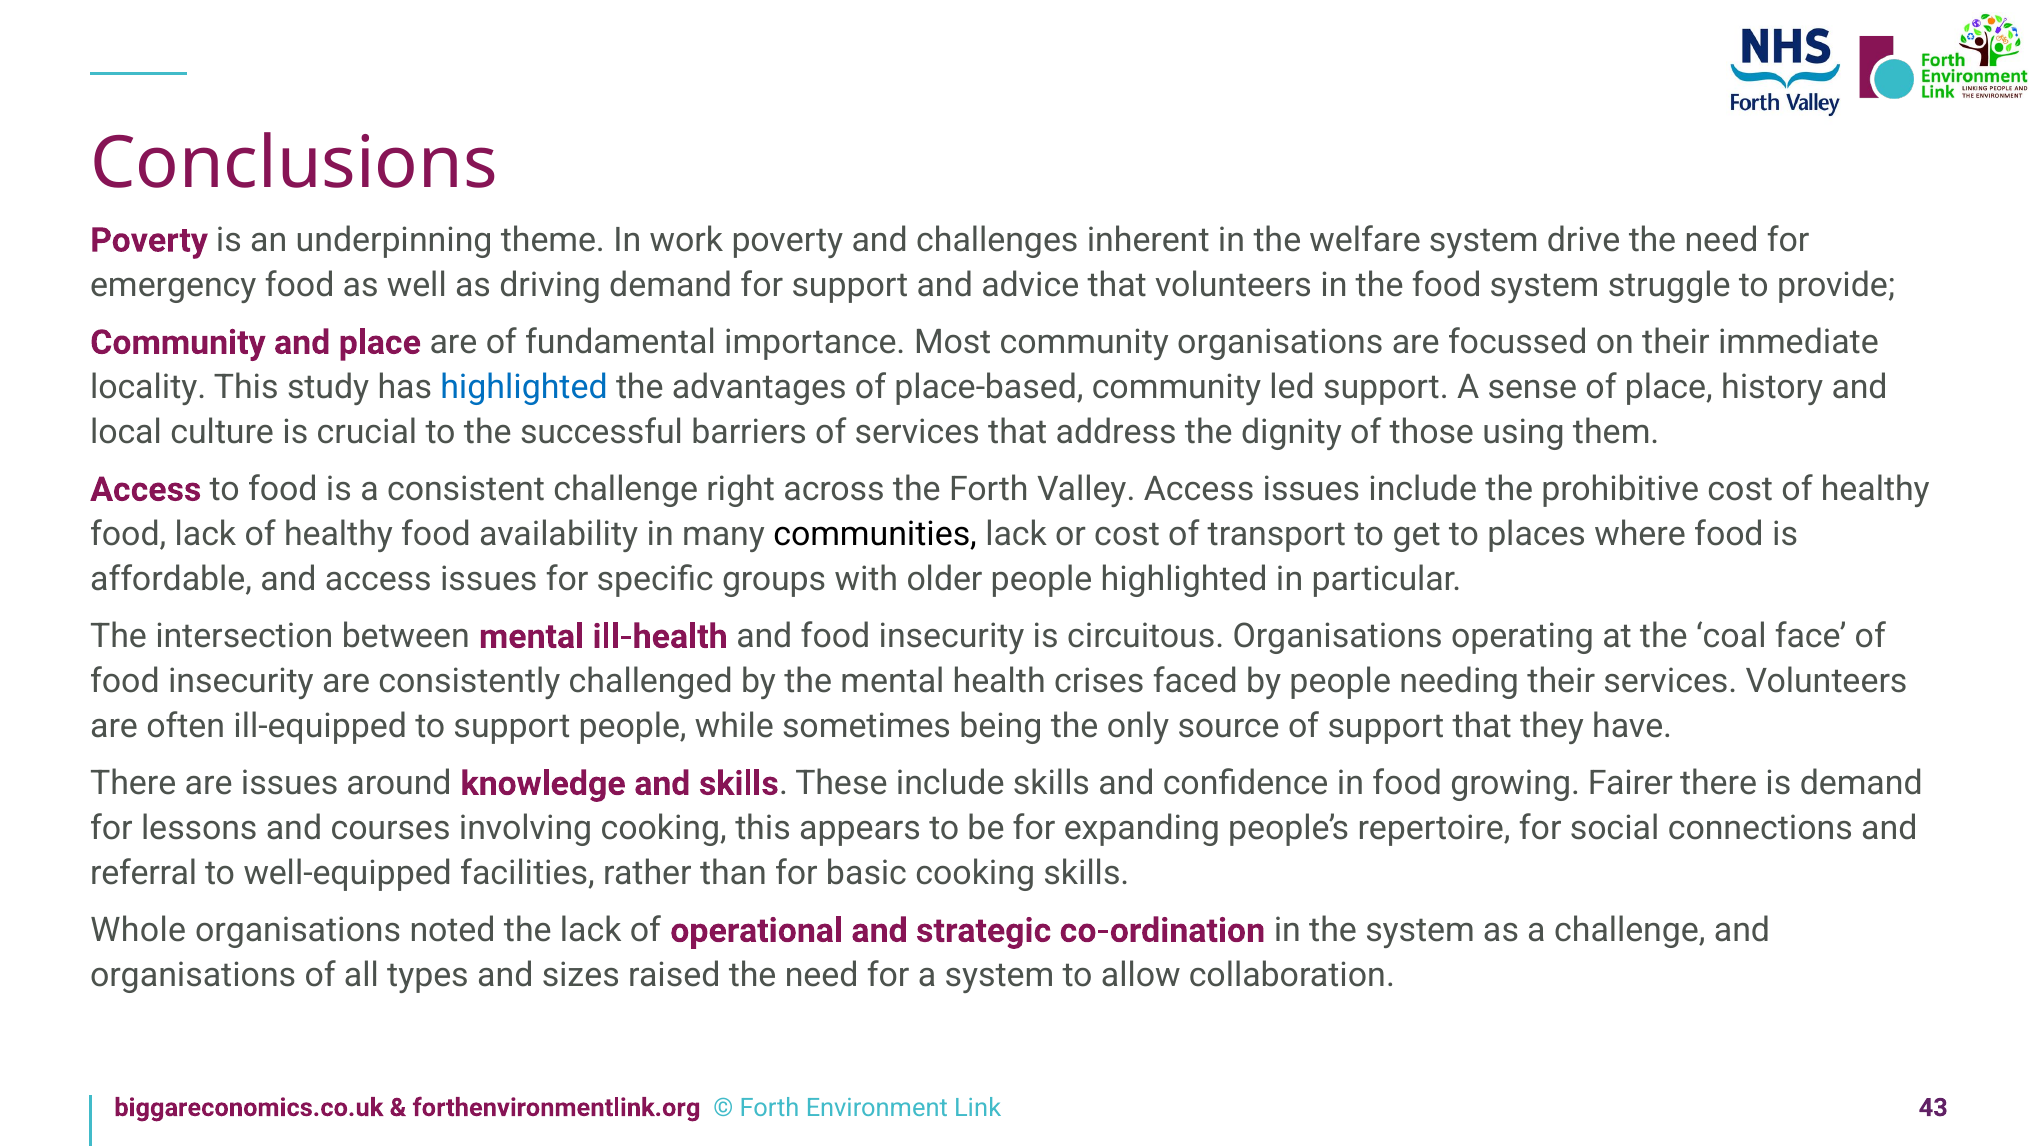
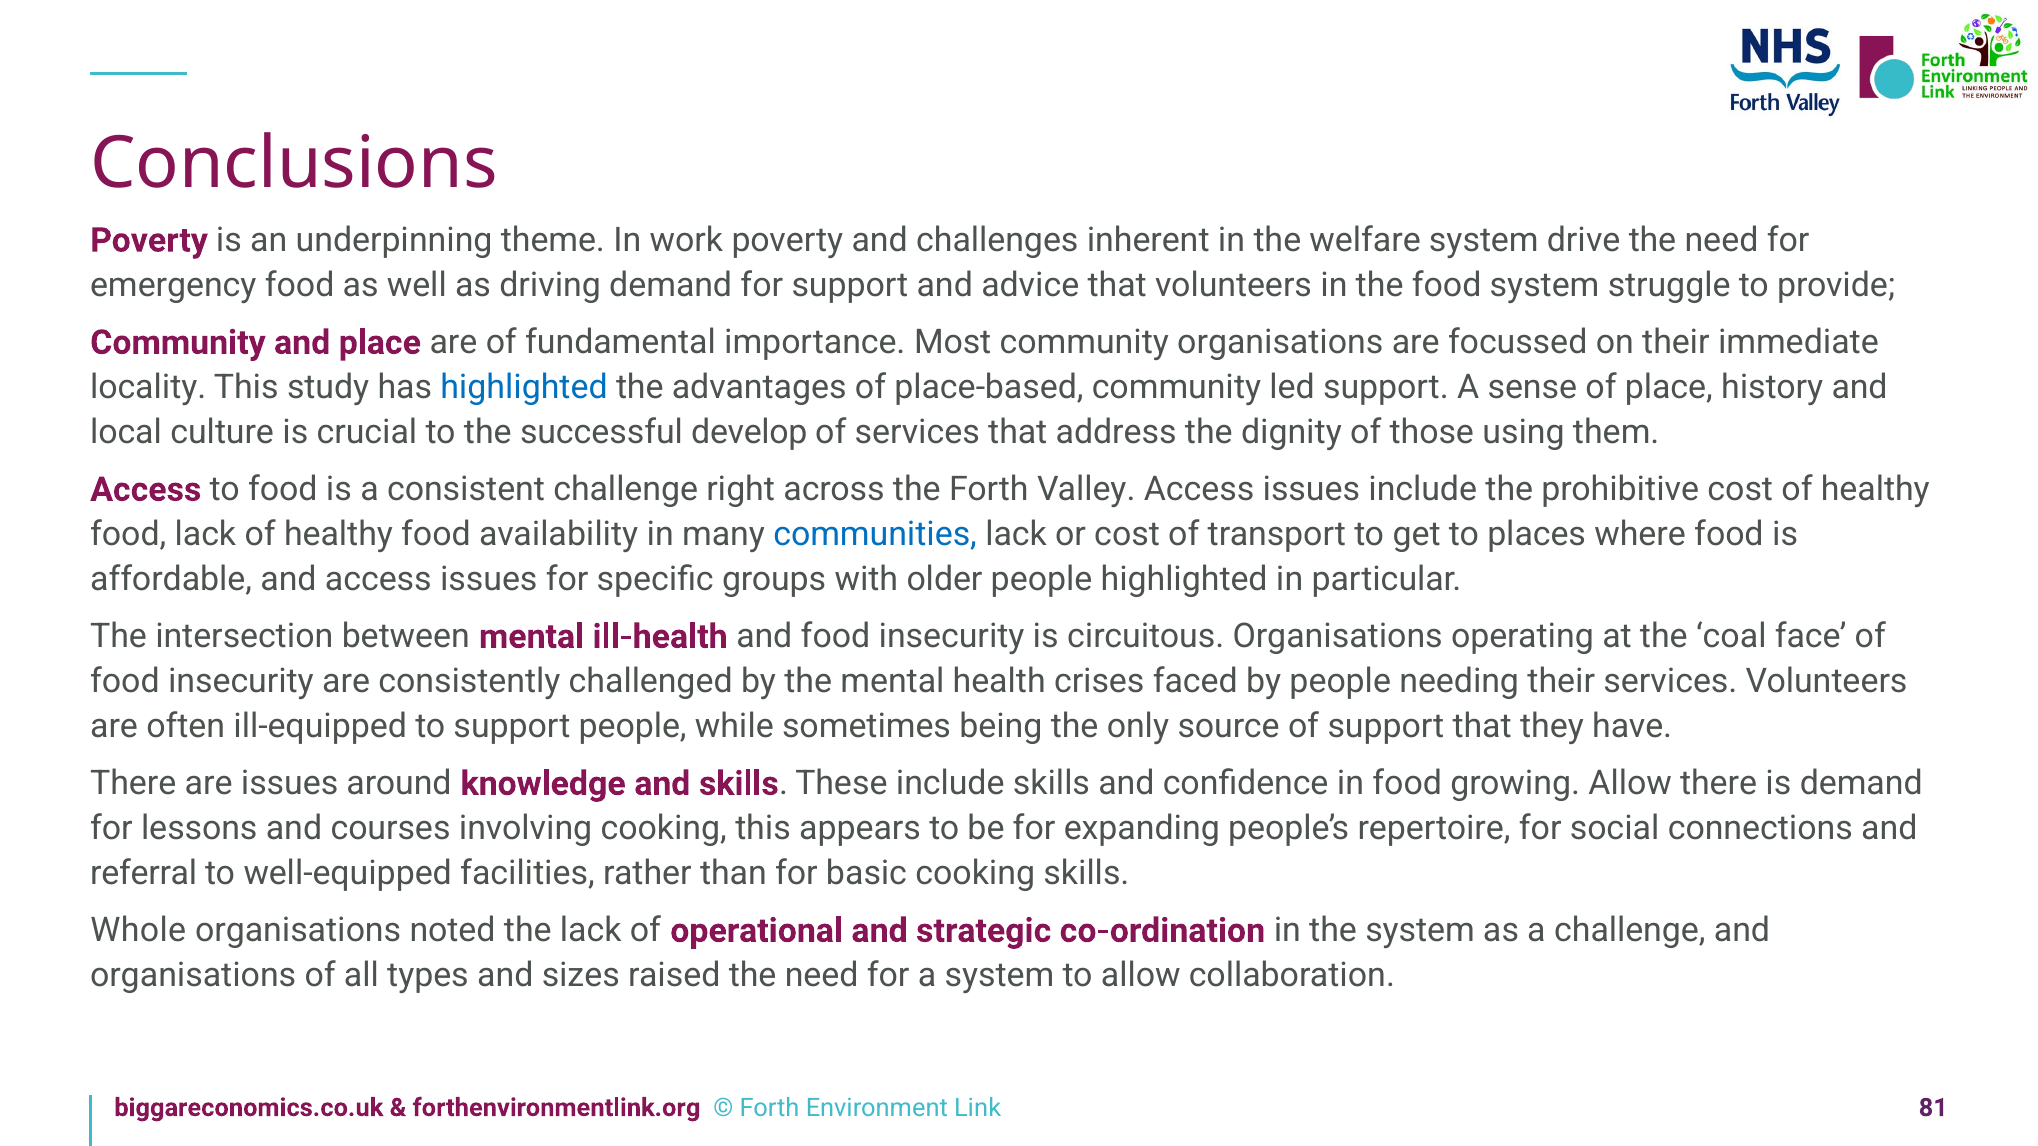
barriers: barriers -> develop
communities colour: black -> blue
growing Fairer: Fairer -> Allow
43: 43 -> 81
